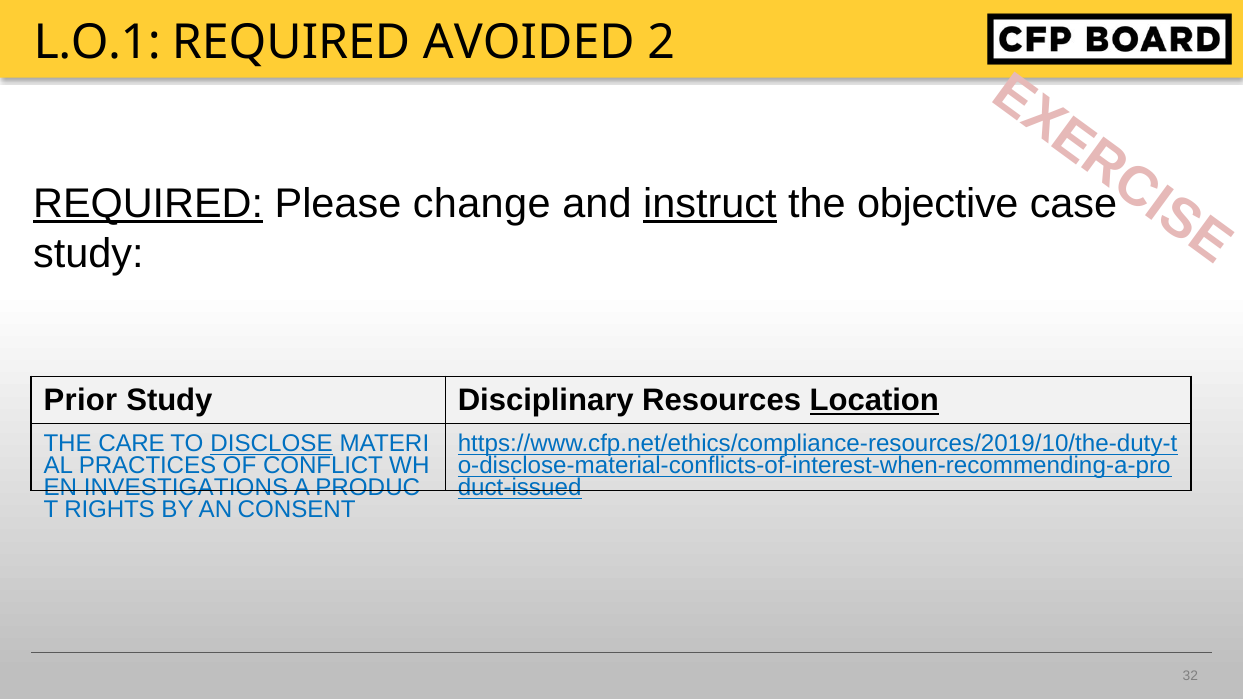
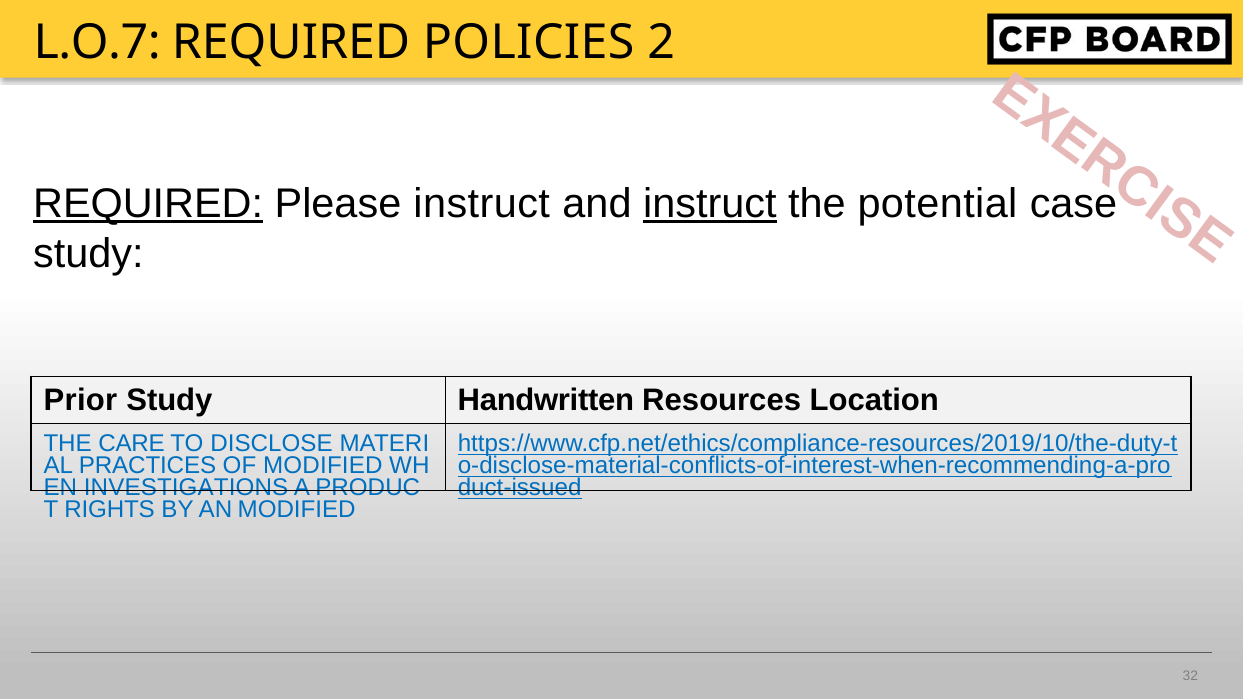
L.O.1: L.O.1 -> L.O.7
AVOIDED: AVOIDED -> POLICIES
Please change: change -> instruct
objective: objective -> potential
Disciplinary: Disciplinary -> Handwritten
Location underline: present -> none
DISCLOSE underline: present -> none
OF CONFLICT: CONFLICT -> MODIFIED
AN CONSENT: CONSENT -> MODIFIED
